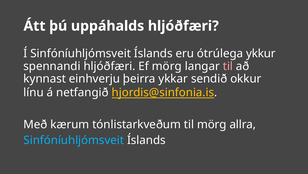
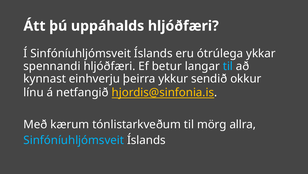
ykkur: ykkur -> ykkar
Ef mörg: mörg -> betur
til at (228, 66) colour: pink -> light blue
ykkar: ykkar -> ykkur
